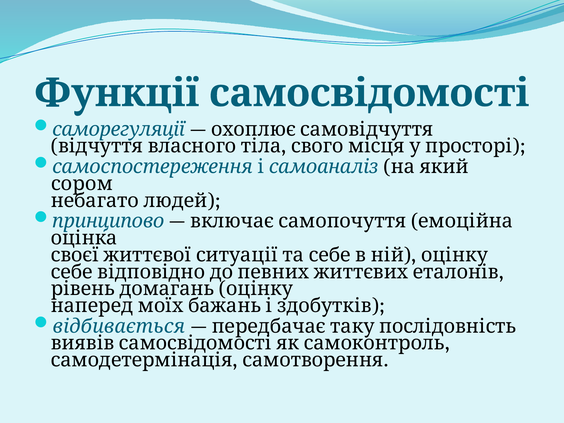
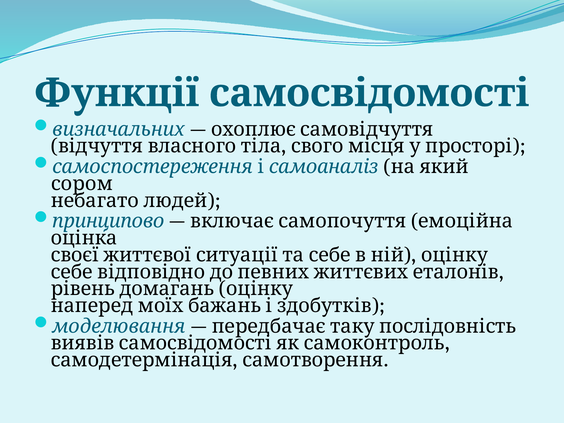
саморегуляції: саморегуляції -> визначальних
відбивається: відбивається -> моделювання
